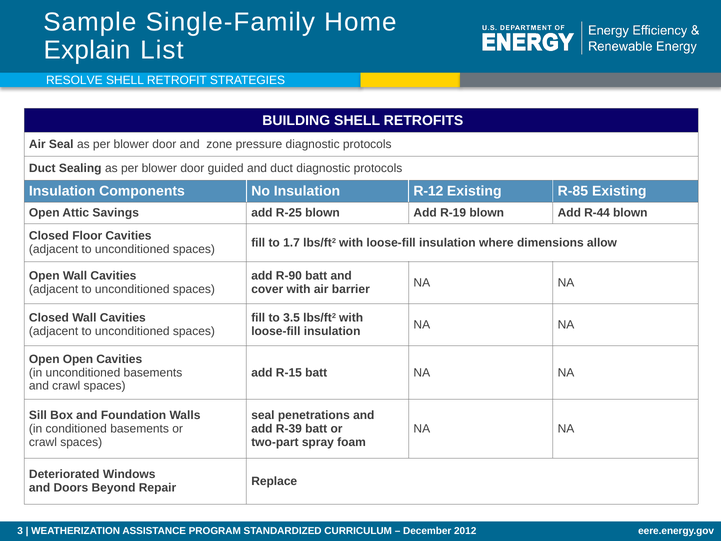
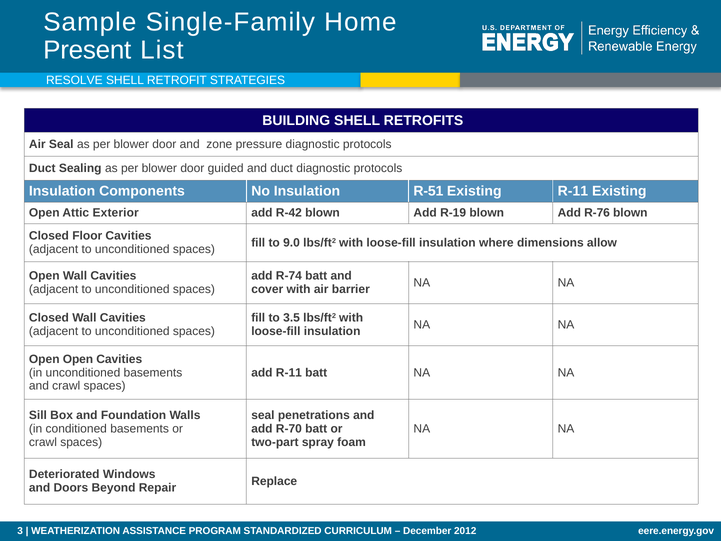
Explain: Explain -> Present
R-12: R-12 -> R-51
Existing R-85: R-85 -> R-11
Savings: Savings -> Exterior
R-25: R-25 -> R-42
R-44: R-44 -> R-76
1.7: 1.7 -> 9.0
R-90: R-90 -> R-74
add R-15: R-15 -> R-11
R-39: R-39 -> R-70
